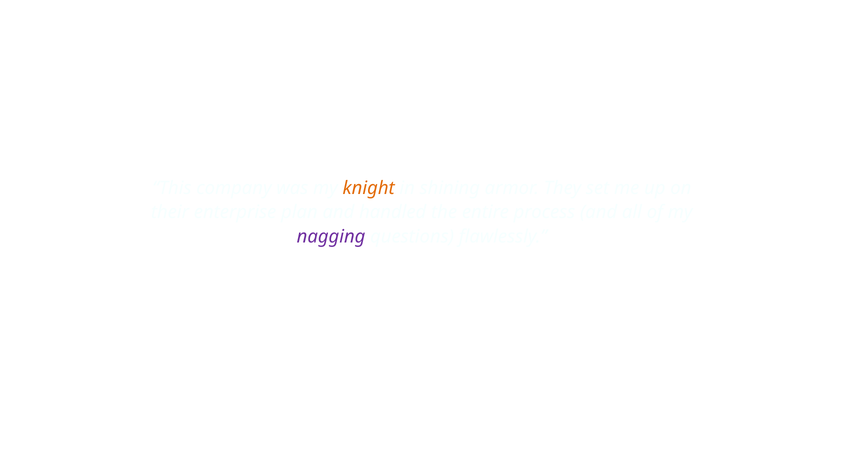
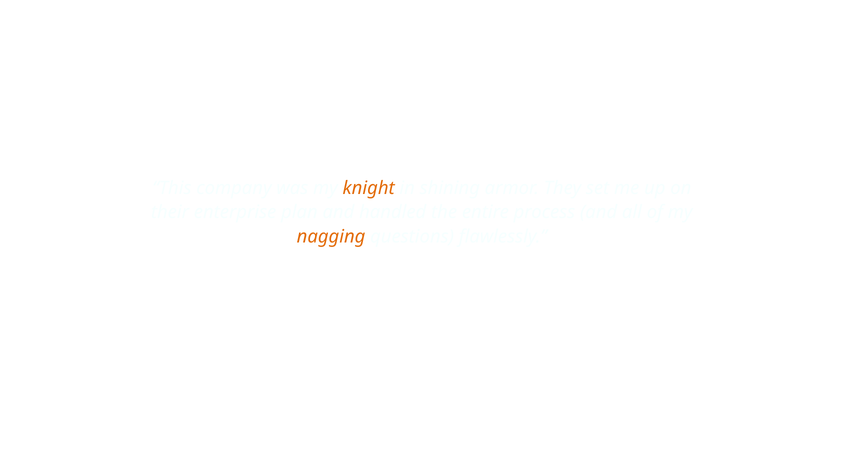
nagging colour: purple -> orange
